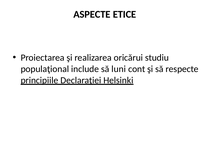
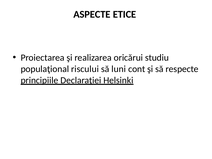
include: include -> riscului
